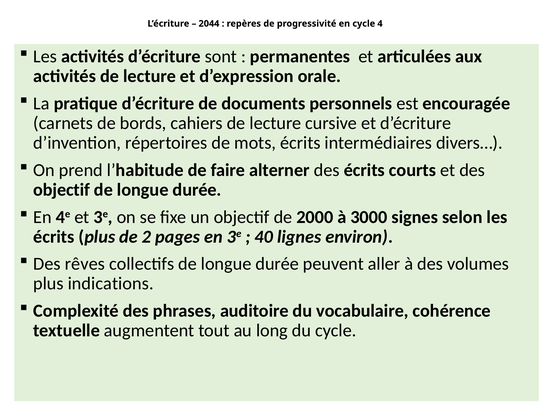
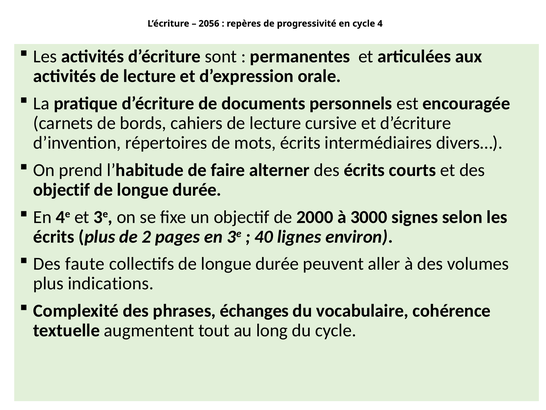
2044: 2044 -> 2056
rêves: rêves -> faute
auditoire: auditoire -> échanges
